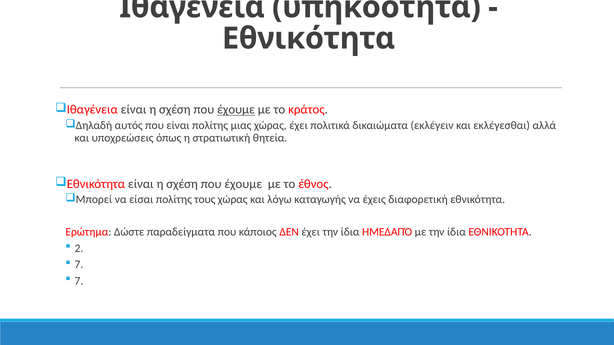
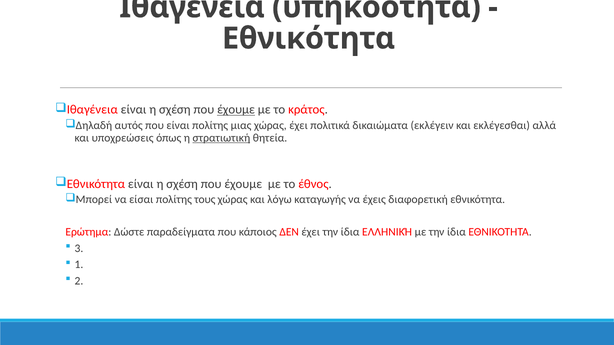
στρατιωτική underline: none -> present
ΗΜΕΔΑΠΌ: ΗΜΕΔΑΠΌ -> ΕΛΛΗΝΙΚΉ
2: 2 -> 3
7 at (79, 265): 7 -> 1
7 at (79, 281): 7 -> 2
